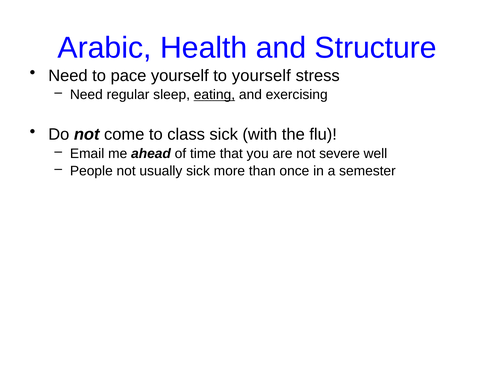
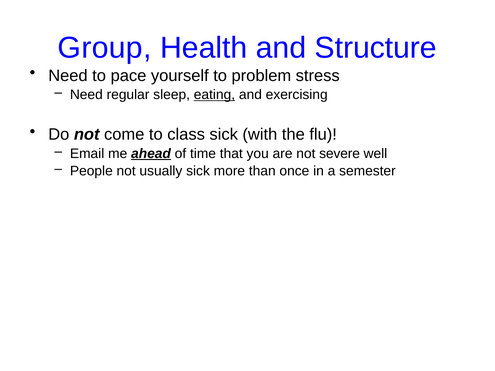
Arabic: Arabic -> Group
to yourself: yourself -> problem
ahead underline: none -> present
